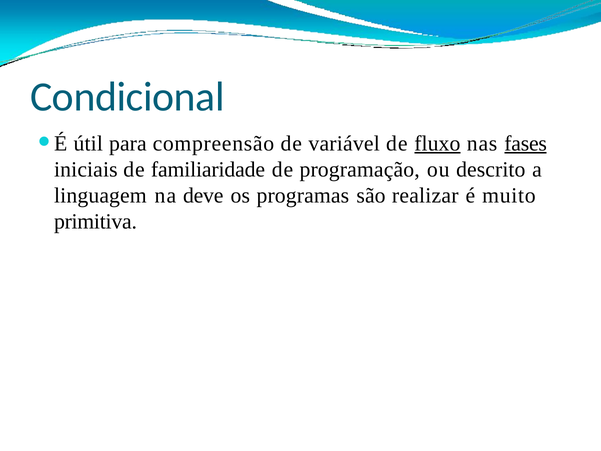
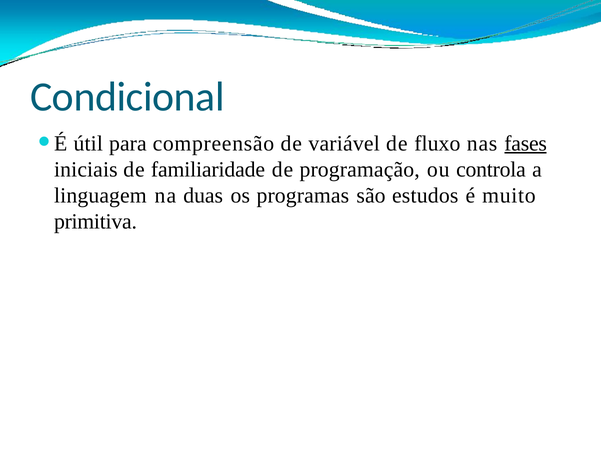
fluxo underline: present -> none
descrito: descrito -> controla
deve: deve -> duas
realizar: realizar -> estudos
